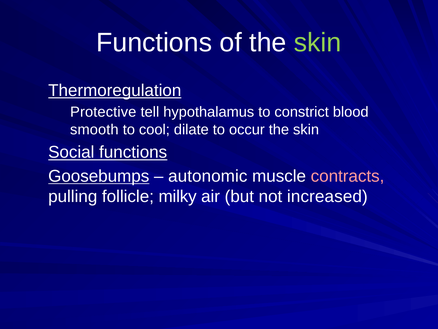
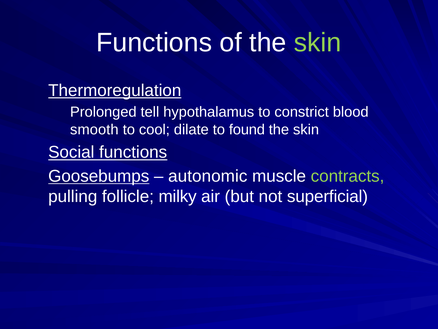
Protective: Protective -> Prolonged
occur: occur -> found
contracts colour: pink -> light green
increased: increased -> superficial
